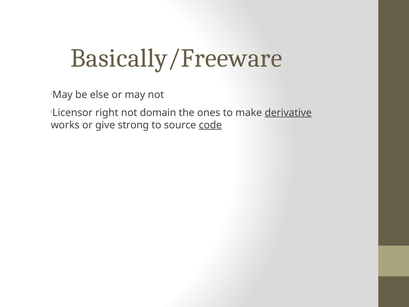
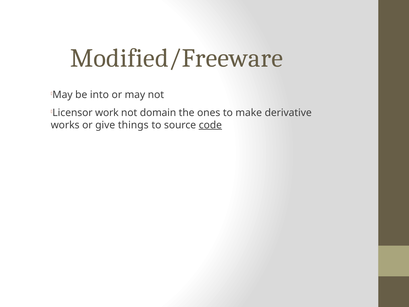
Basically/Freeware: Basically/Freeware -> Modified/Freeware
else: else -> into
right: right -> work
derivative underline: present -> none
strong: strong -> things
